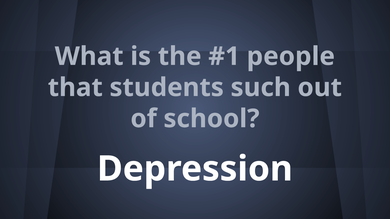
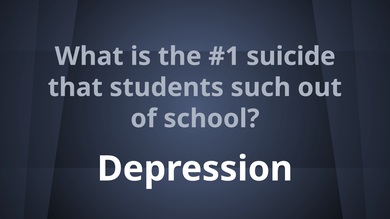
people: people -> suicide
